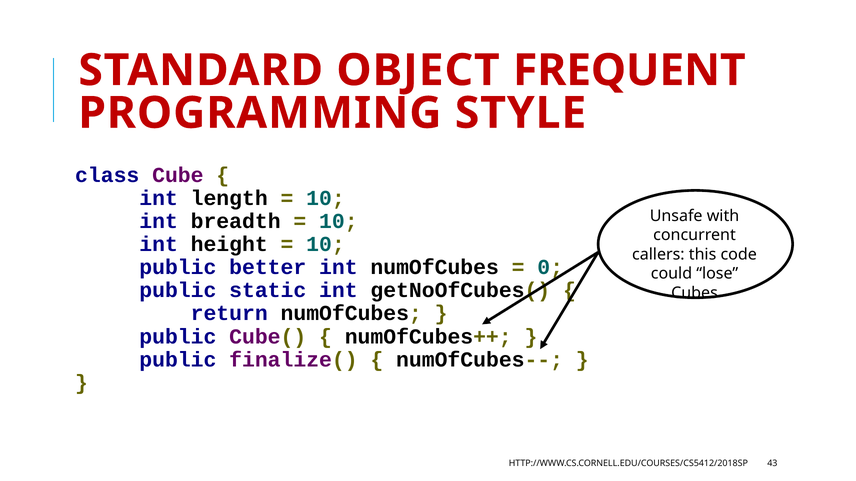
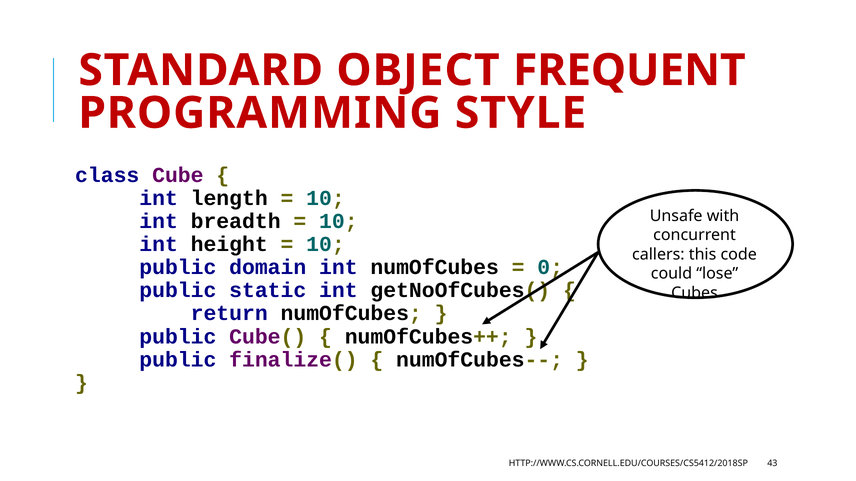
better: better -> domain
